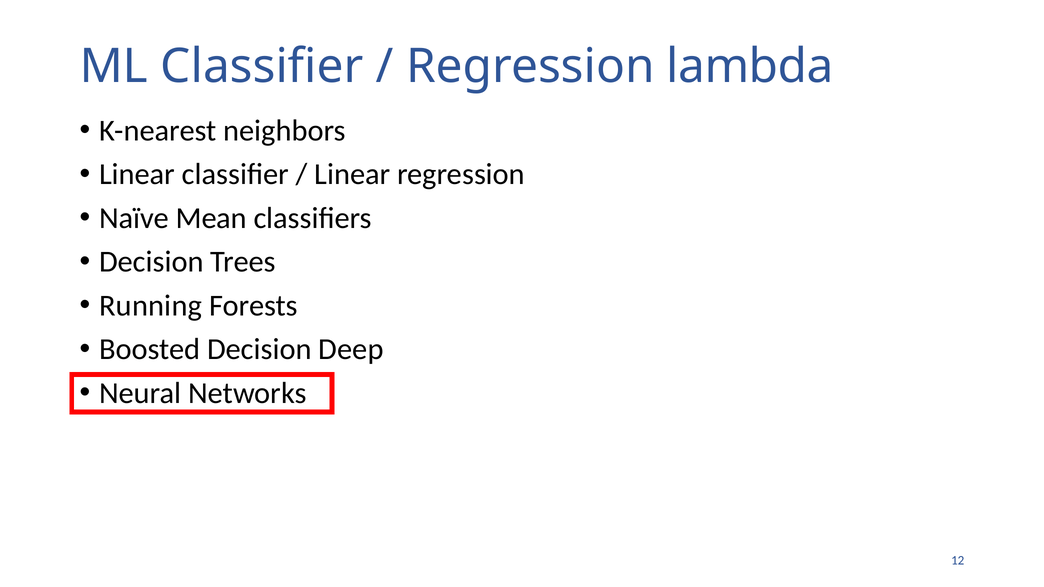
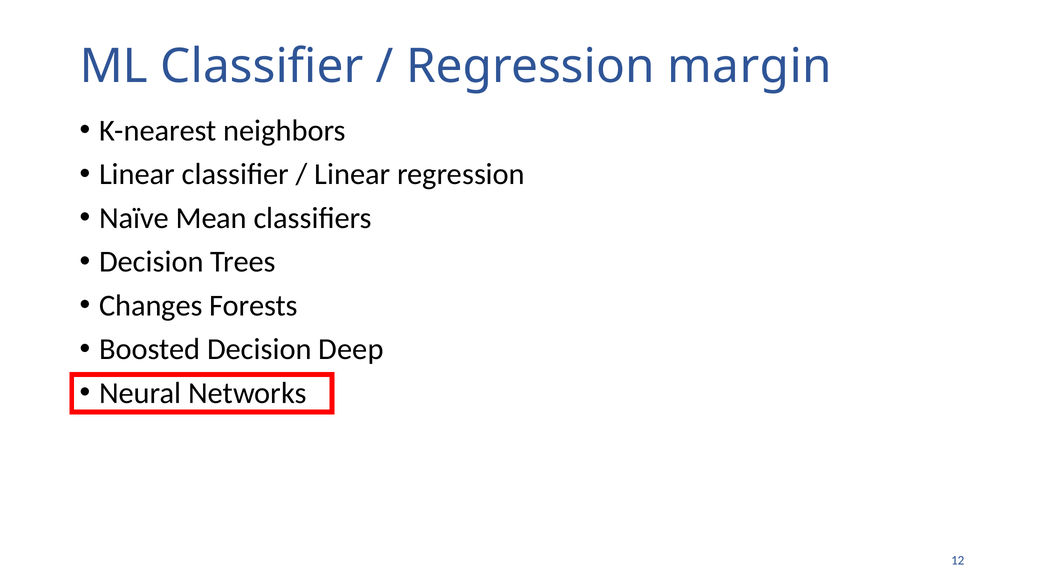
lambda: lambda -> margin
Running: Running -> Changes
